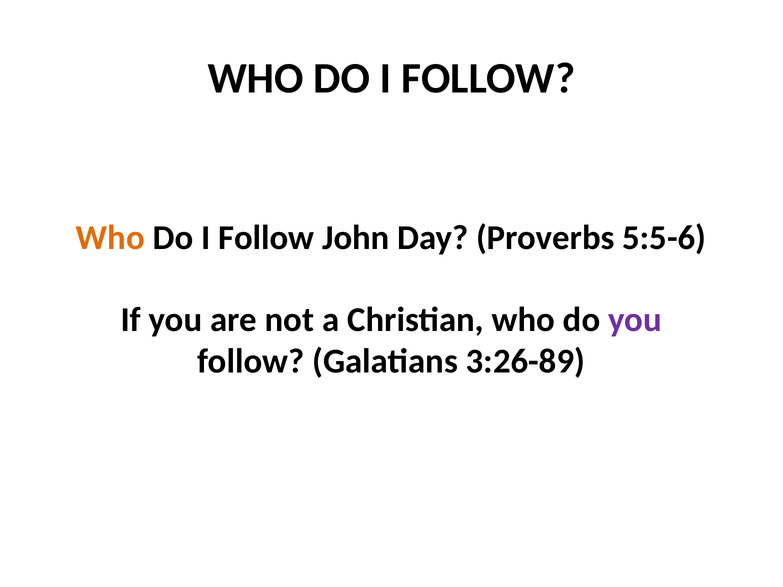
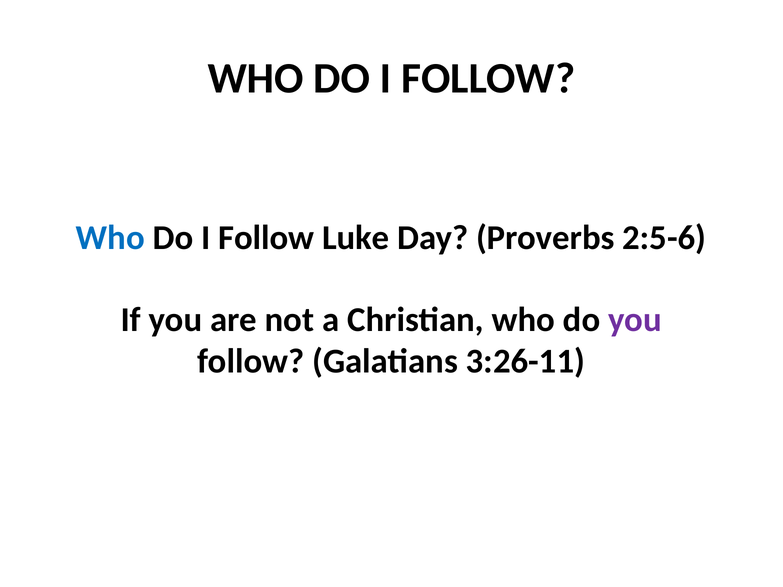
Who at (110, 238) colour: orange -> blue
John: John -> Luke
5:5-6: 5:5-6 -> 2:5-6
3:26-89: 3:26-89 -> 3:26-11
